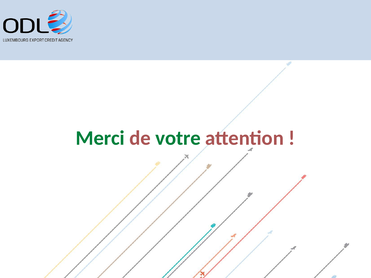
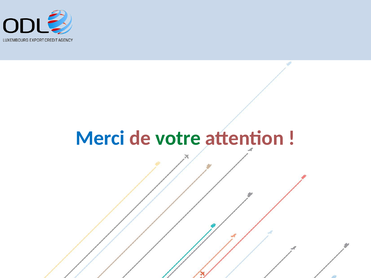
Merci colour: green -> blue
